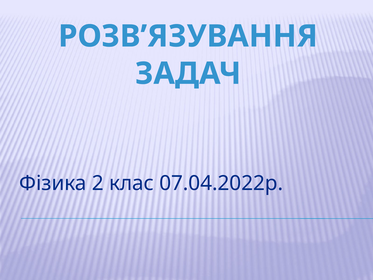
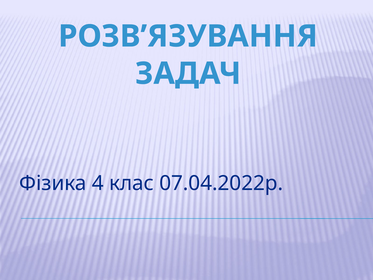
2: 2 -> 4
